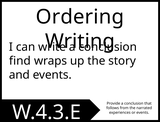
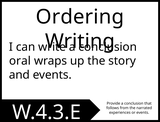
find: find -> oral
